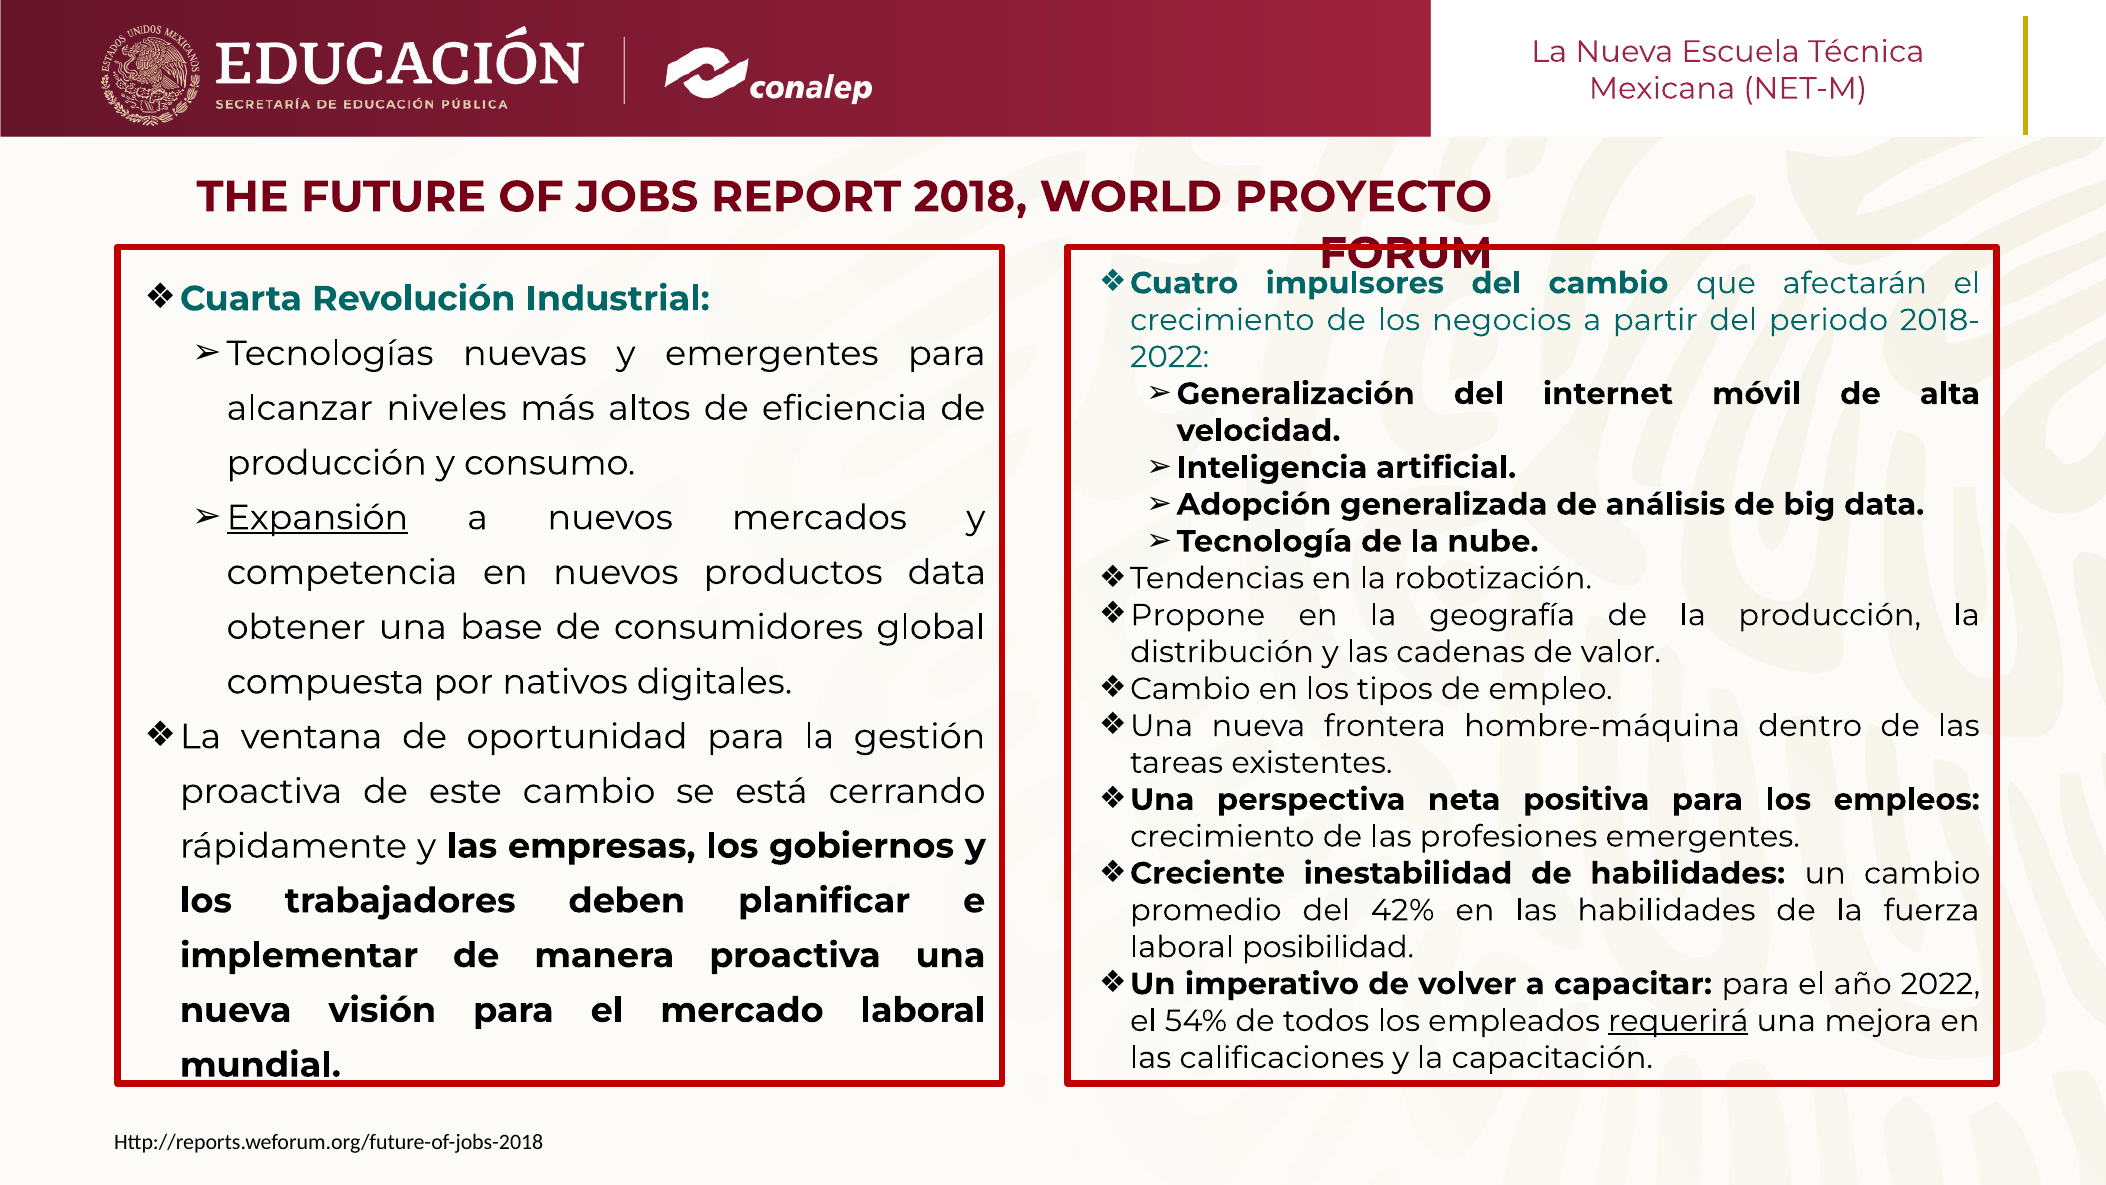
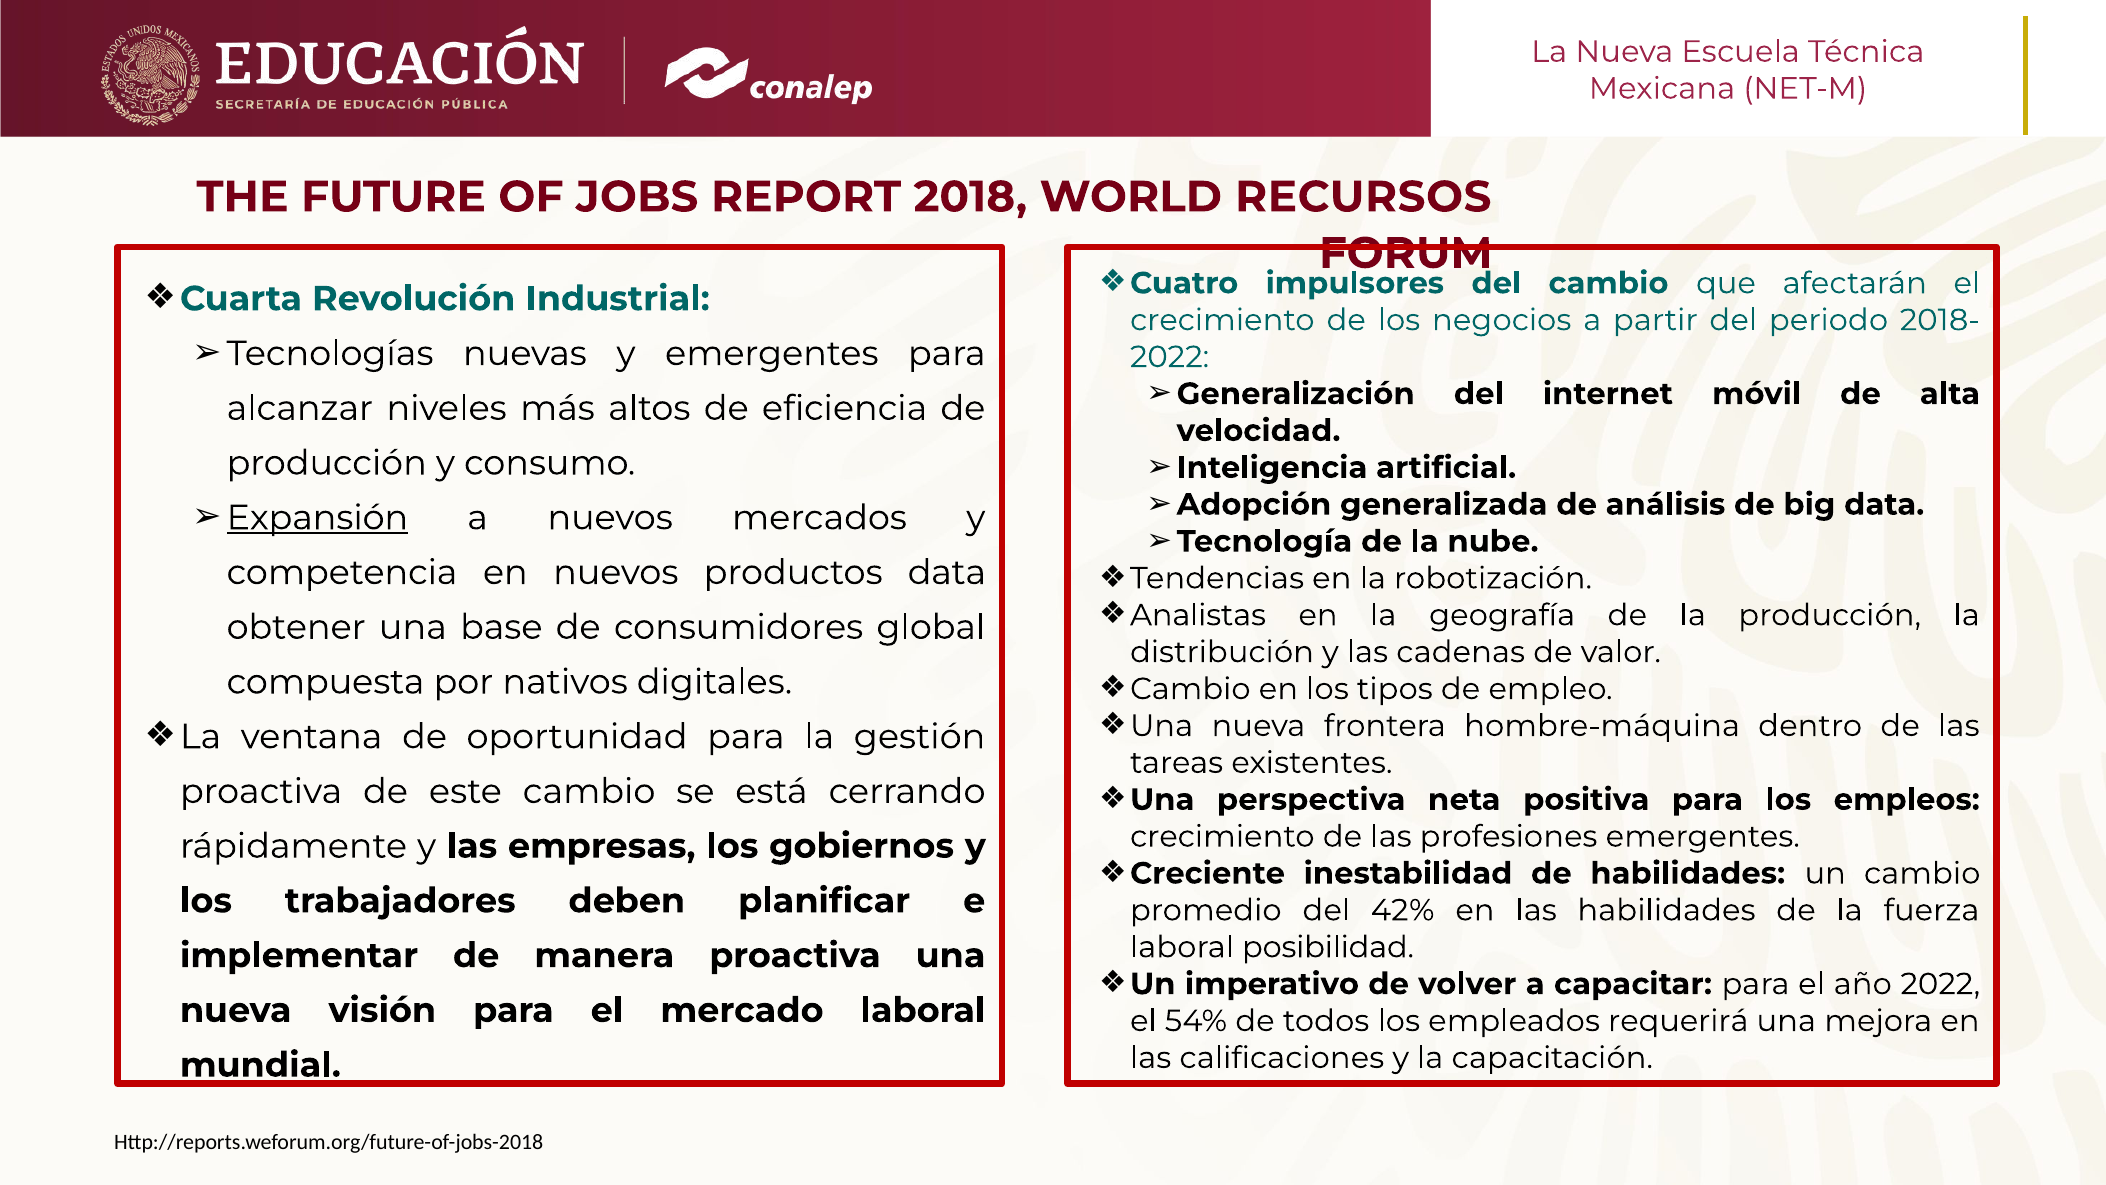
PROYECTO: PROYECTO -> RECURSOS
Propone: Propone -> Analistas
requerirá underline: present -> none
